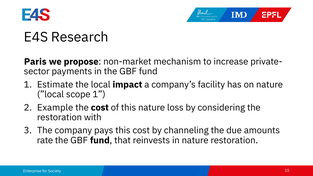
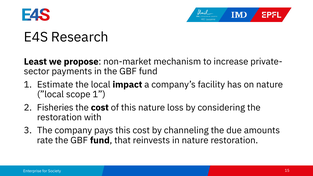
Paris: Paris -> Least
Example: Example -> Fisheries
